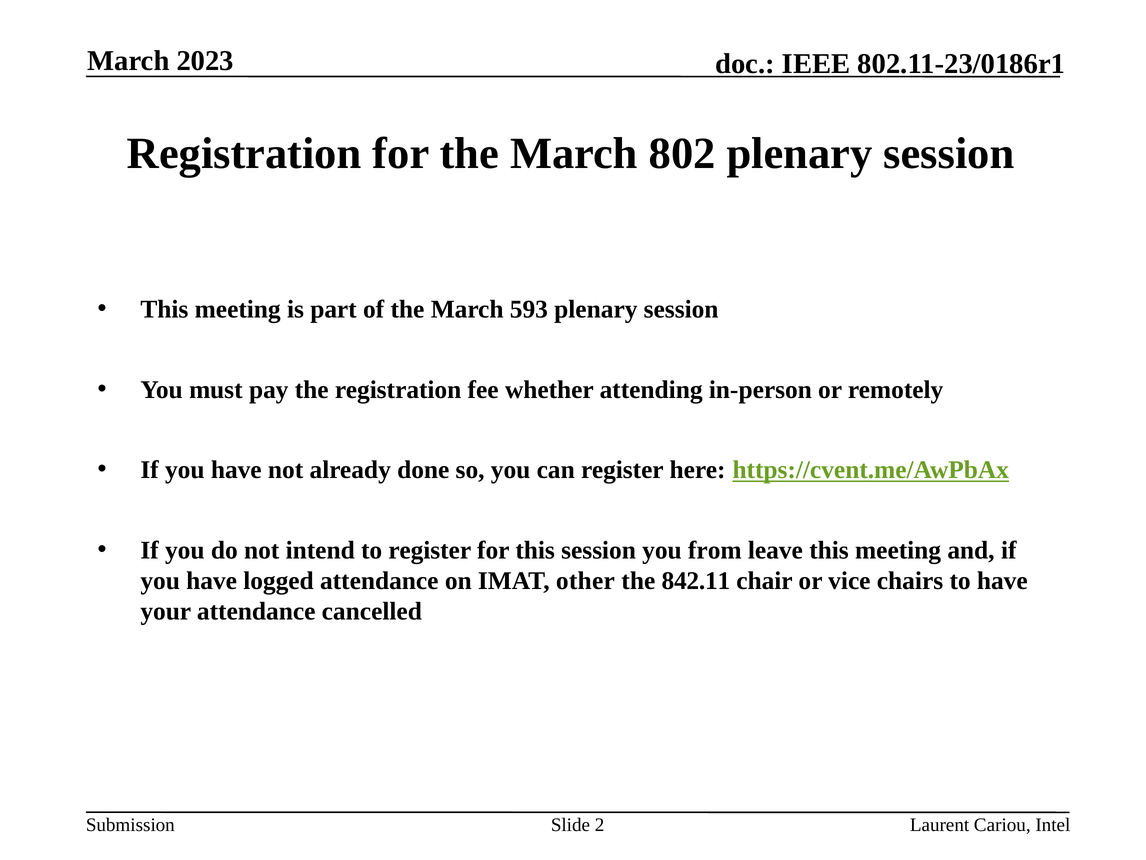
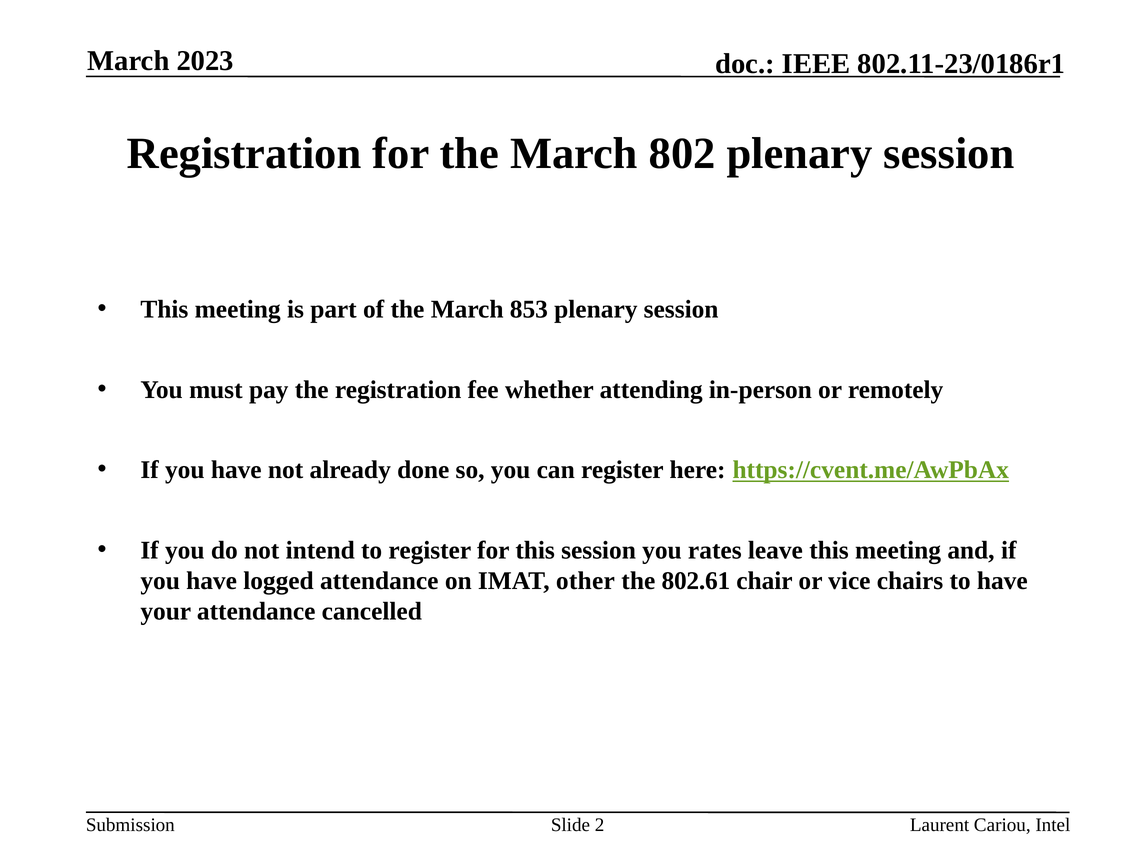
593: 593 -> 853
from: from -> rates
842.11: 842.11 -> 802.61
